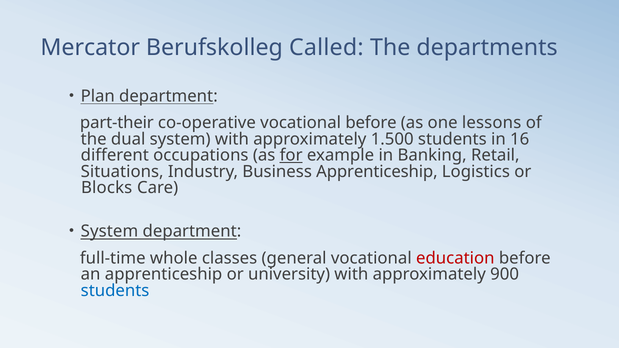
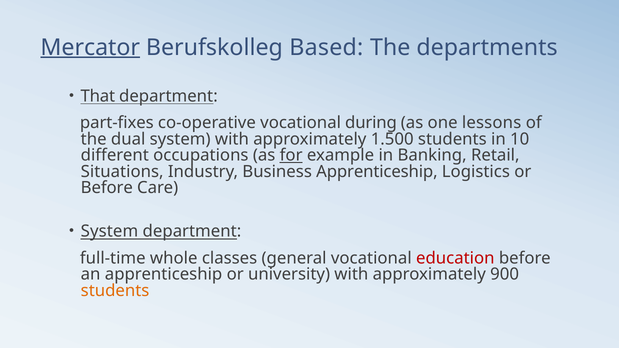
Mercator underline: none -> present
Called: Called -> Based
Plan: Plan -> That
part-their: part-their -> part-fixes
vocational before: before -> during
16: 16 -> 10
Blocks at (107, 188): Blocks -> Before
students at (115, 291) colour: blue -> orange
